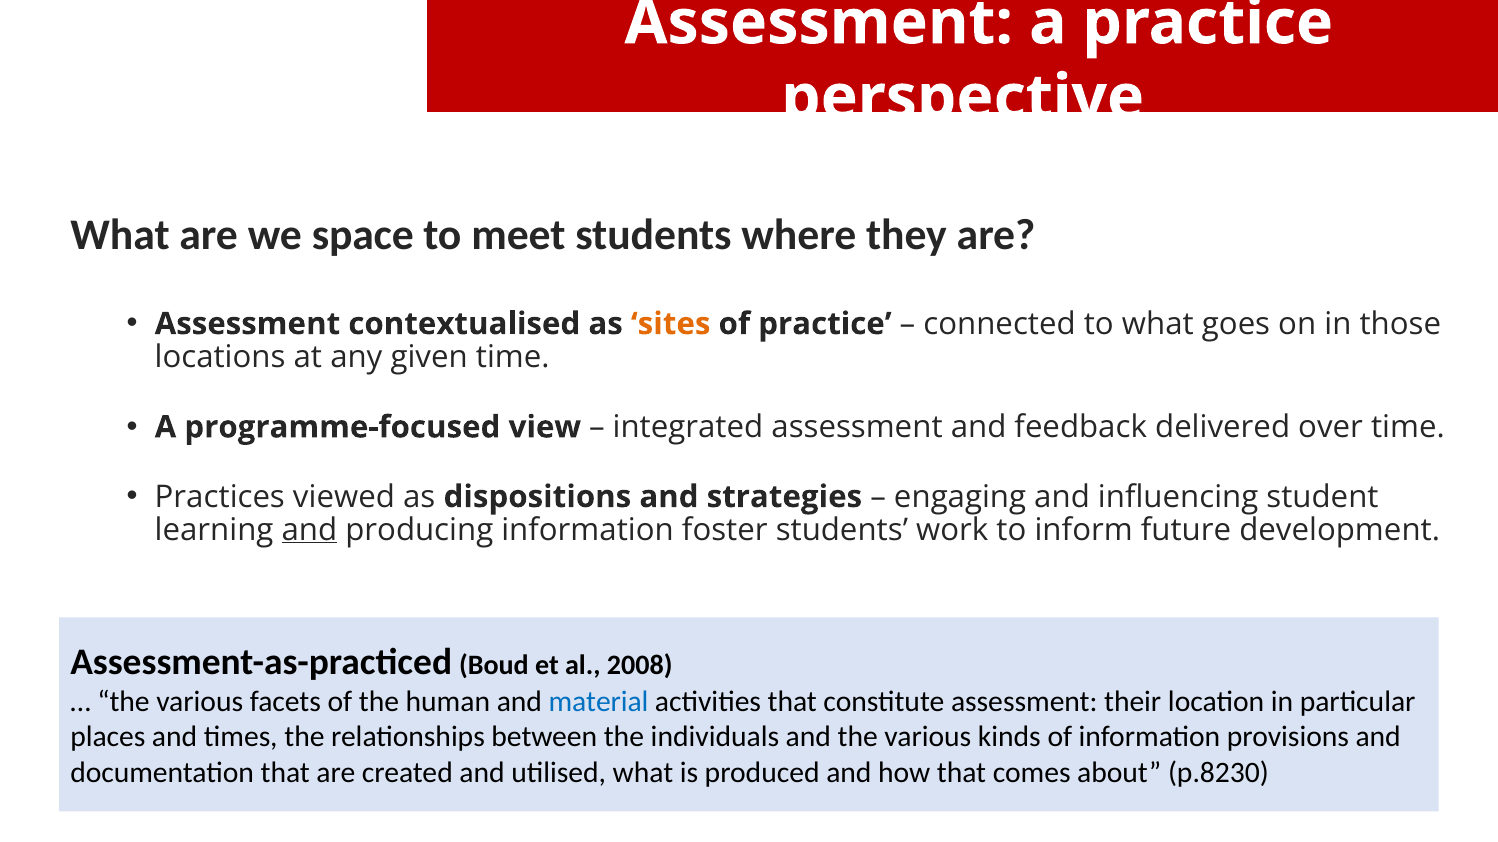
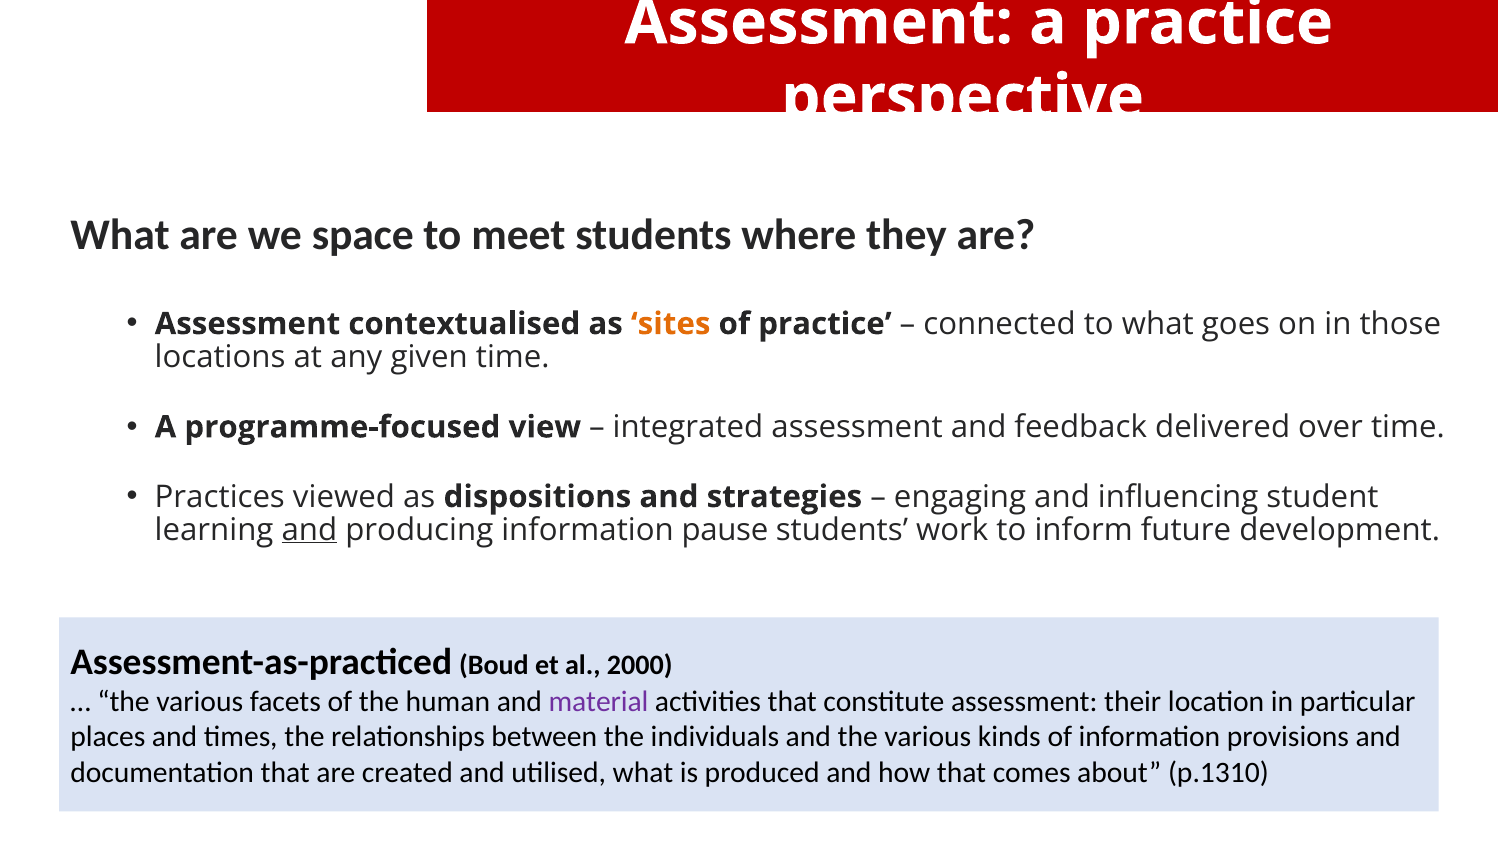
foster: foster -> pause
2008: 2008 -> 2000
material colour: blue -> purple
p.8230: p.8230 -> p.1310
